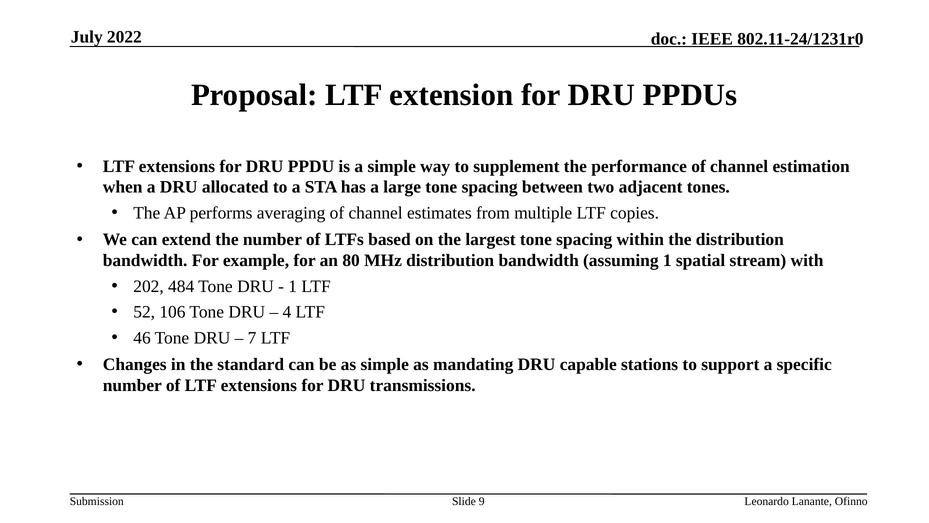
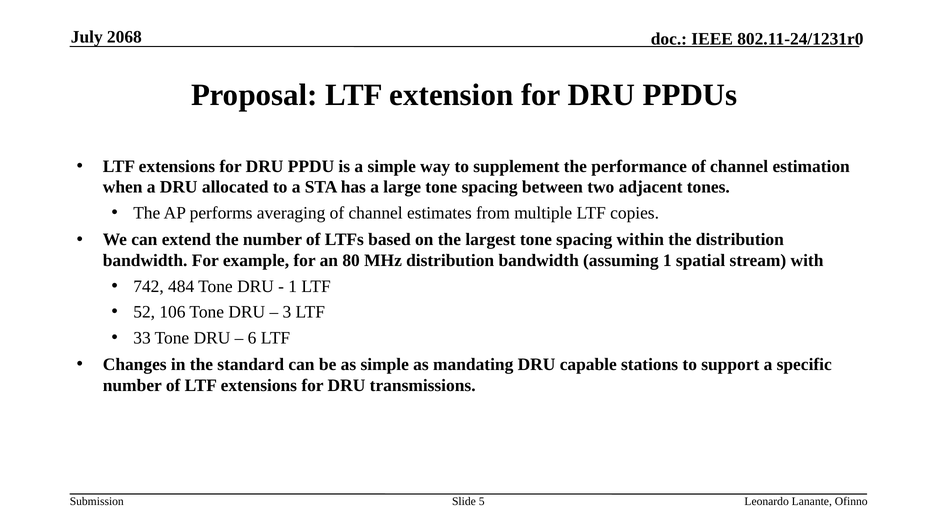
2022: 2022 -> 2068
202: 202 -> 742
4: 4 -> 3
46: 46 -> 33
7: 7 -> 6
9: 9 -> 5
